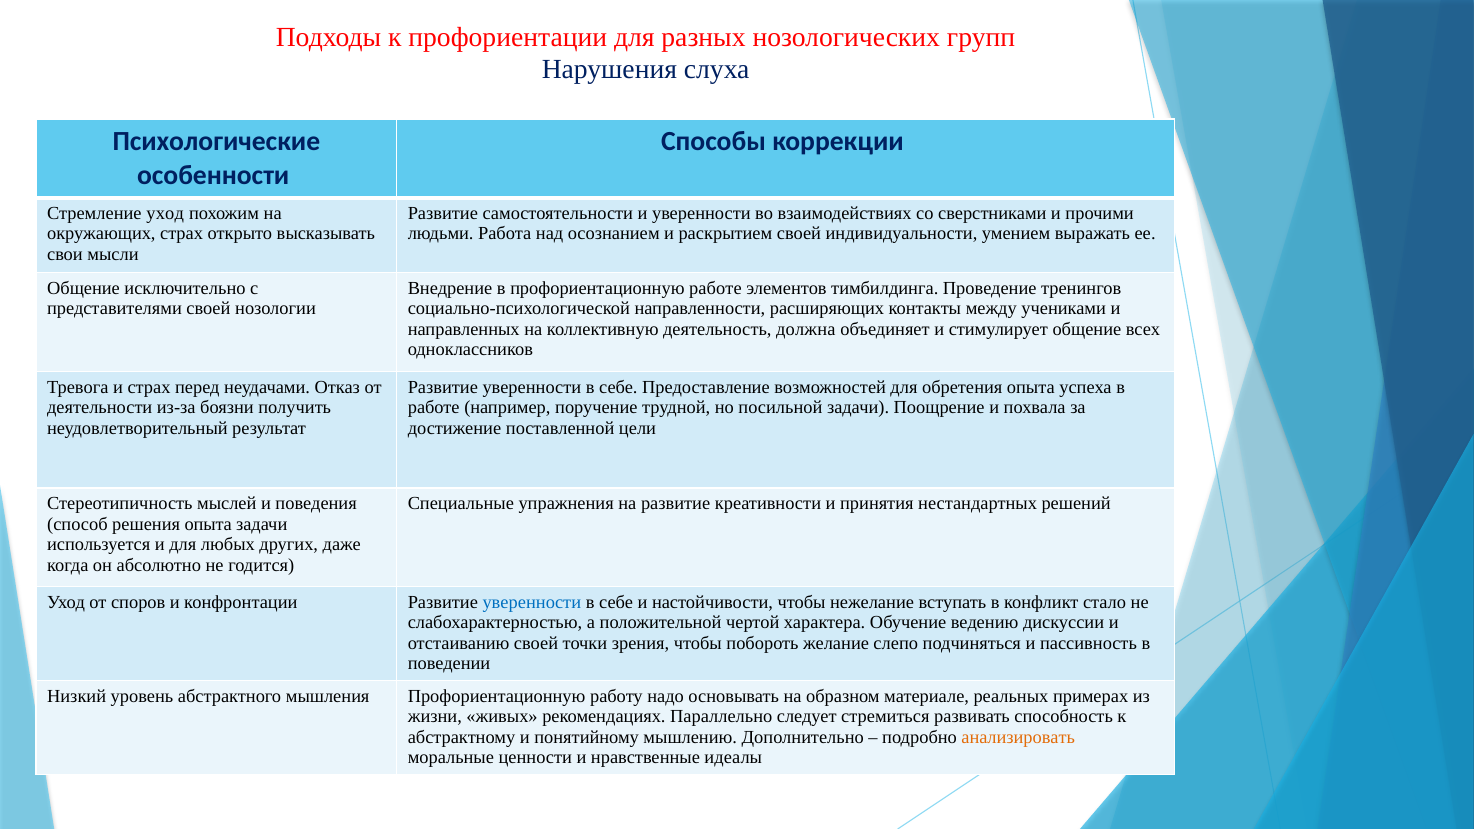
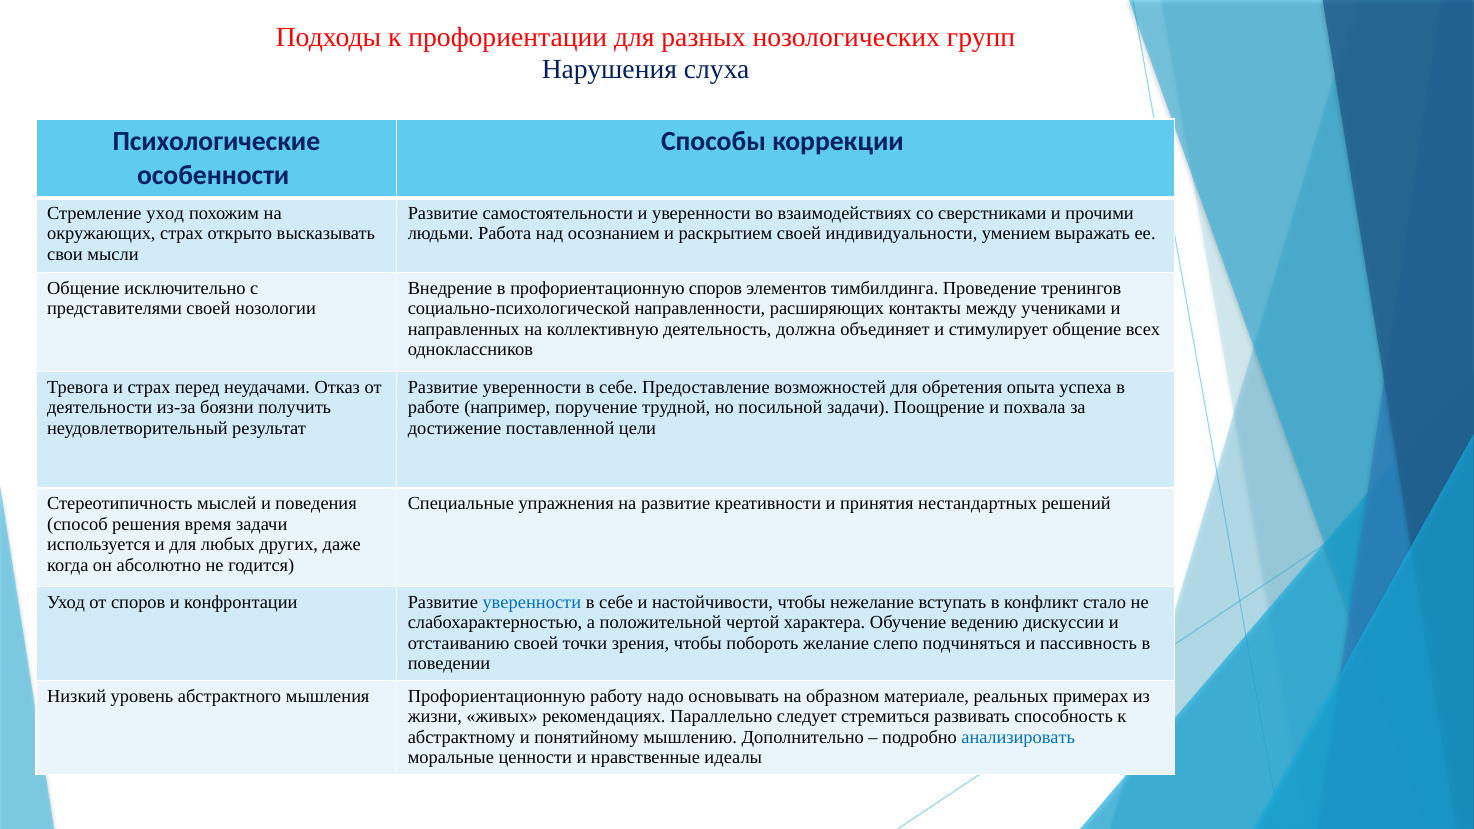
профориентационную работе: работе -> споров
решения опыта: опыта -> время
анализировать colour: orange -> blue
